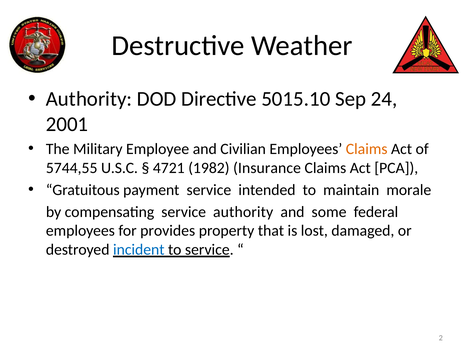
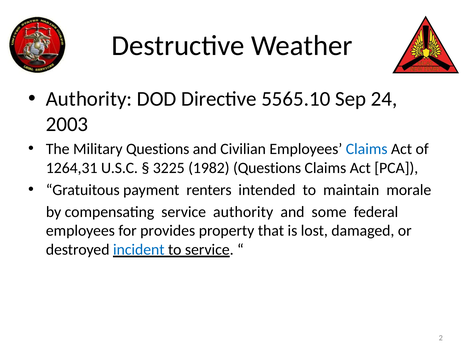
5015.10: 5015.10 -> 5565.10
2001: 2001 -> 2003
Military Employee: Employee -> Questions
Claims at (367, 149) colour: orange -> blue
5744,55: 5744,55 -> 1264,31
4721: 4721 -> 3225
1982 Insurance: Insurance -> Questions
payment service: service -> renters
